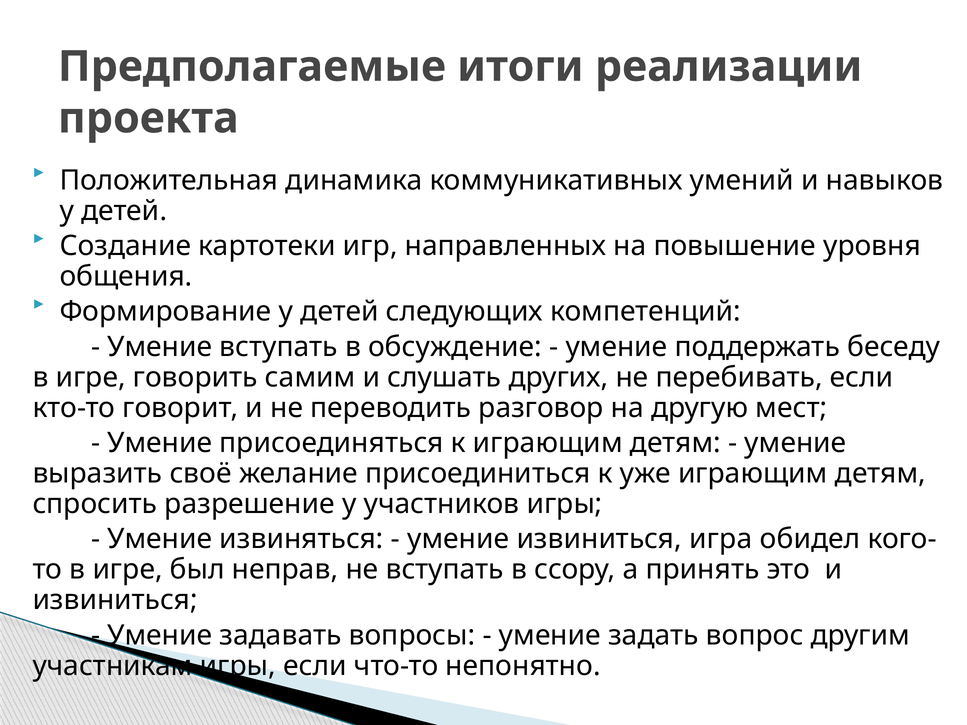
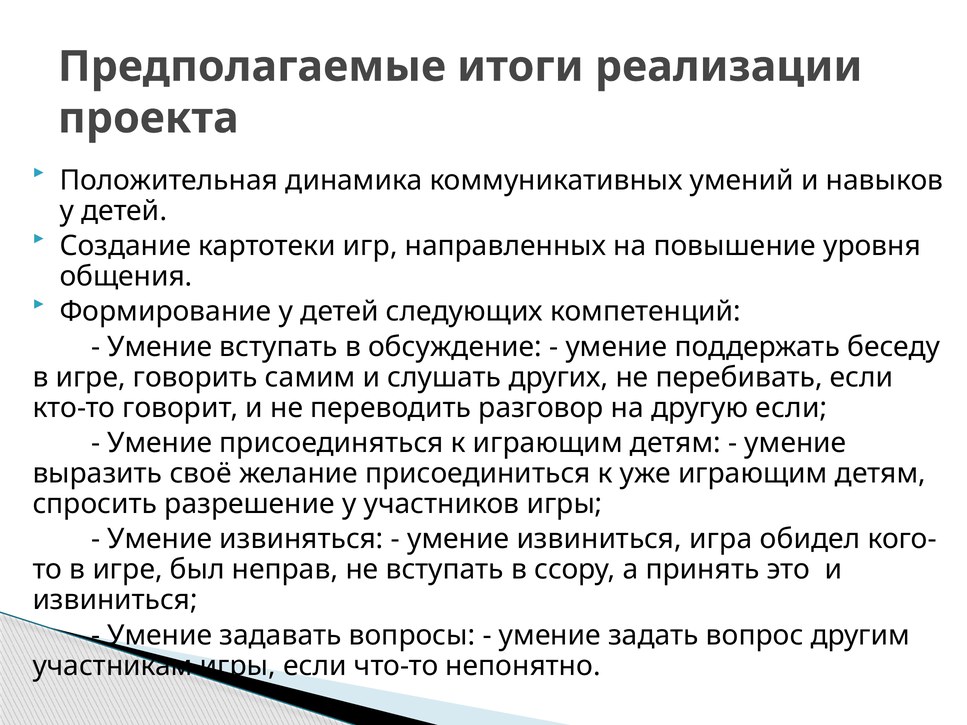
другую мест: мест -> если
